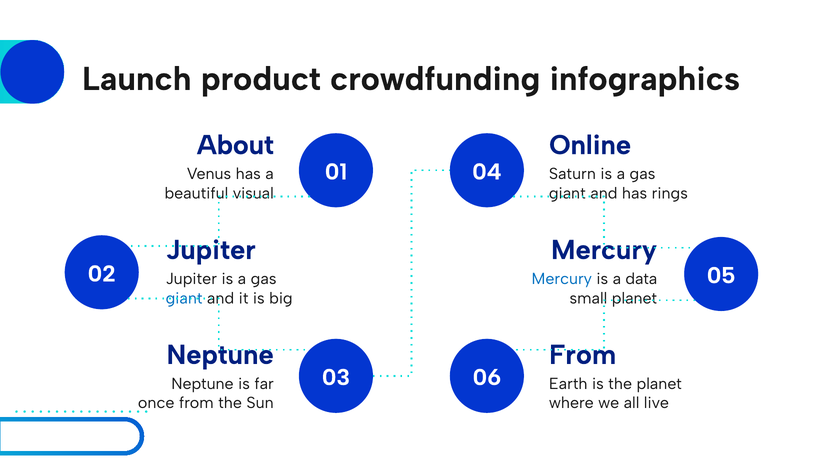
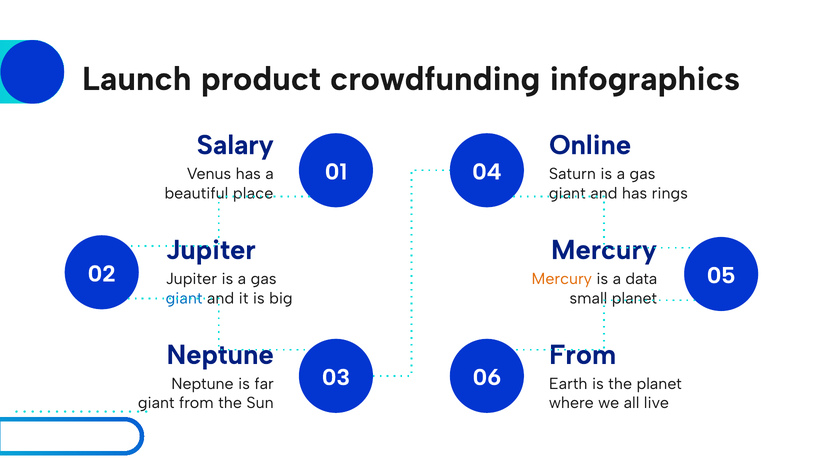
About: About -> Salary
visual: visual -> place
Mercury at (562, 279) colour: blue -> orange
once at (156, 403): once -> giant
